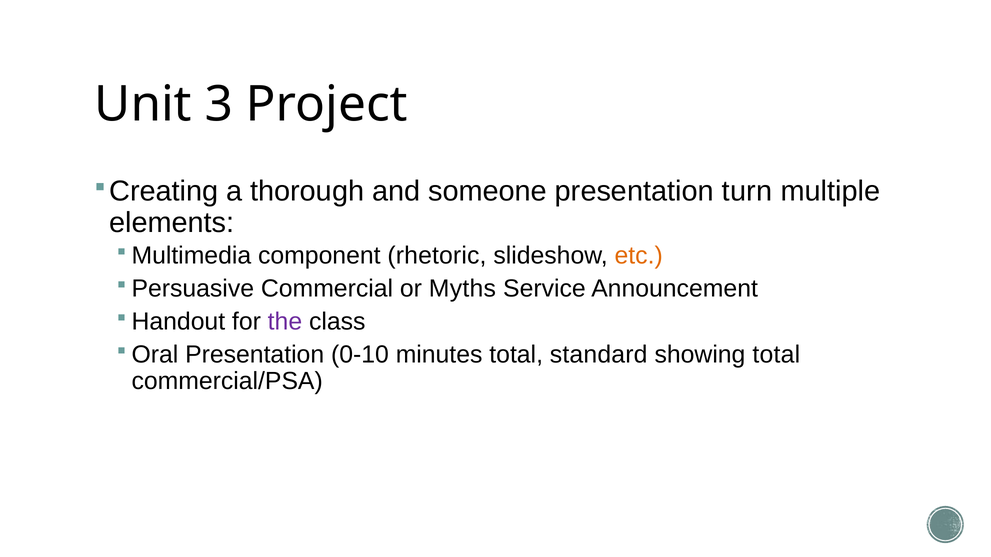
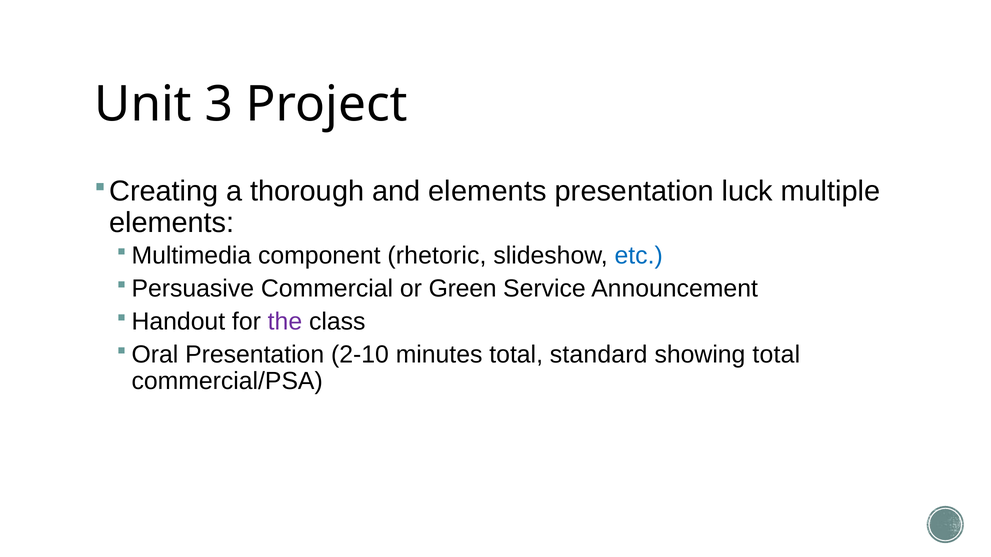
and someone: someone -> elements
turn: turn -> luck
etc colour: orange -> blue
Myths: Myths -> Green
0-10: 0-10 -> 2-10
